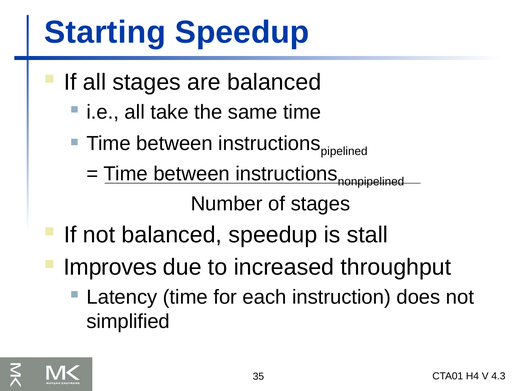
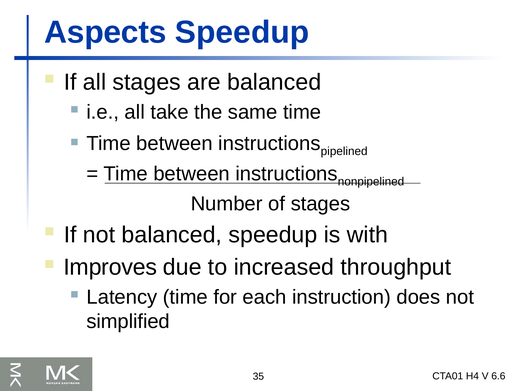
Starting: Starting -> Aspects
stall: stall -> with
4.3: 4.3 -> 6.6
